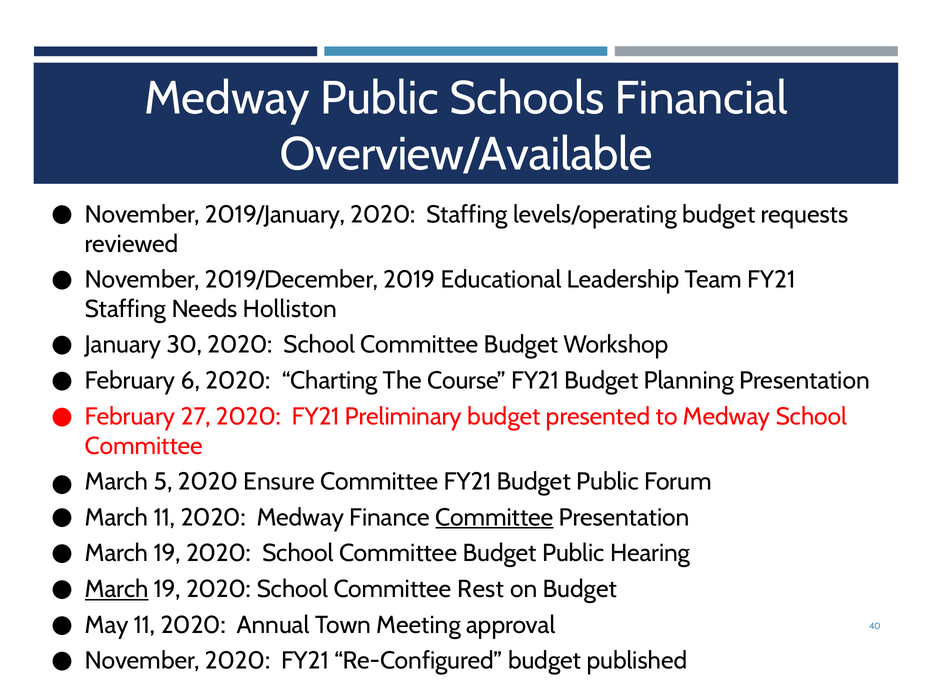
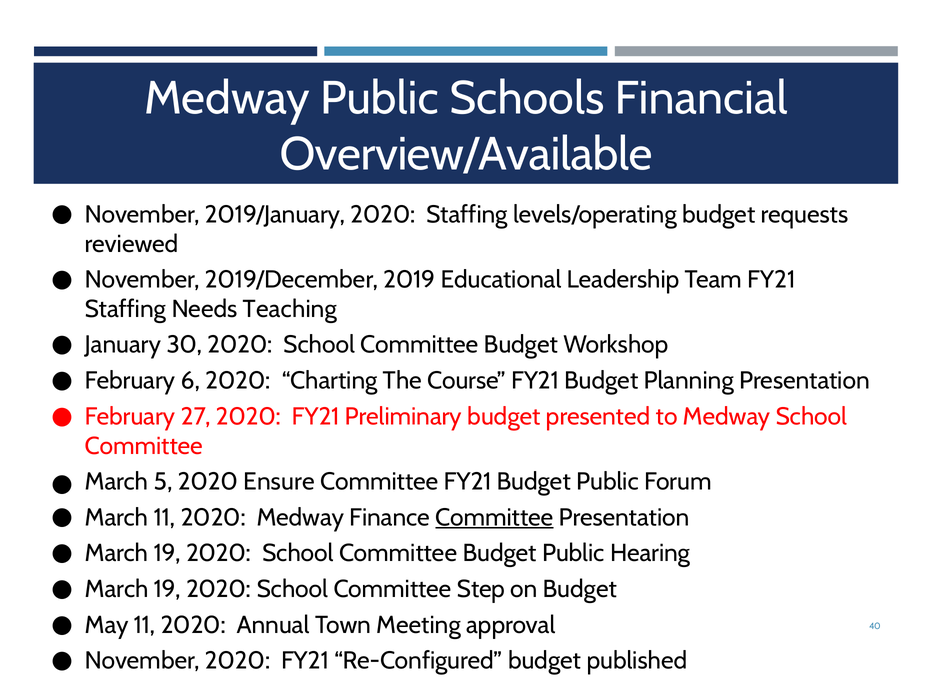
Holliston: Holliston -> Teaching
March at (117, 589) underline: present -> none
Rest: Rest -> Step
